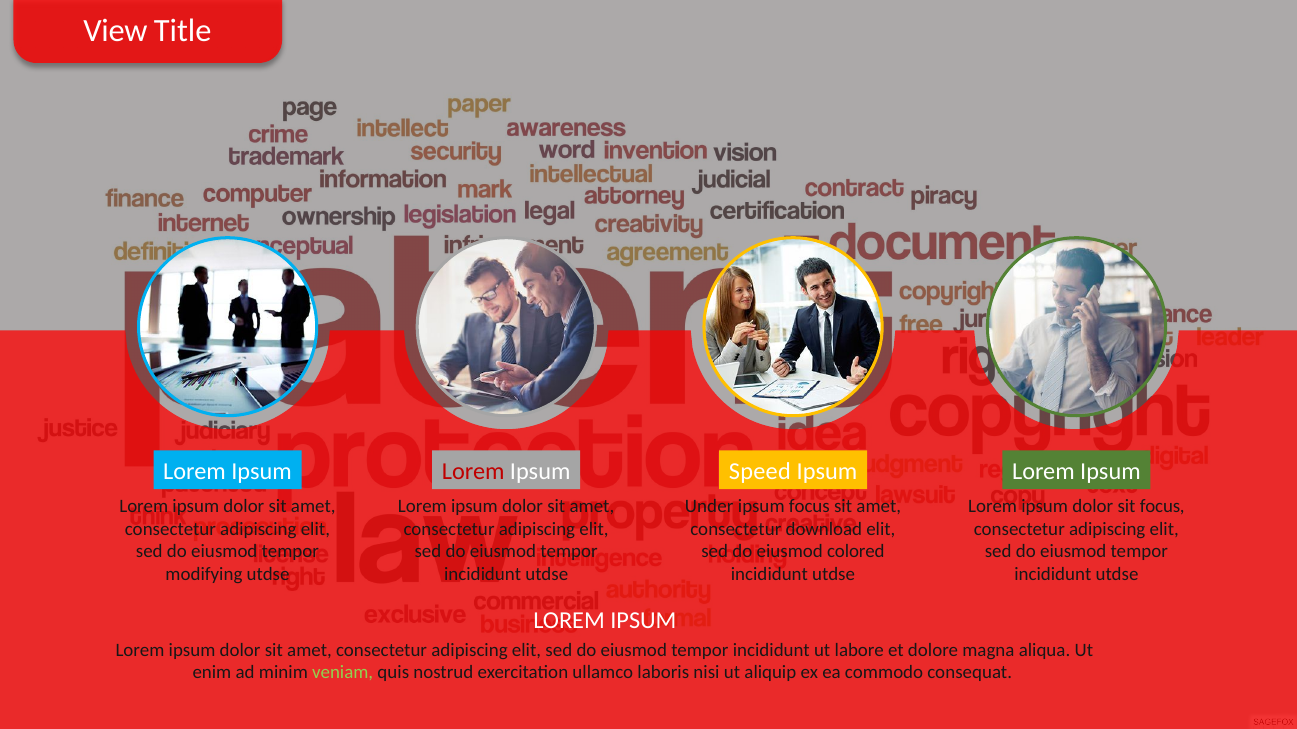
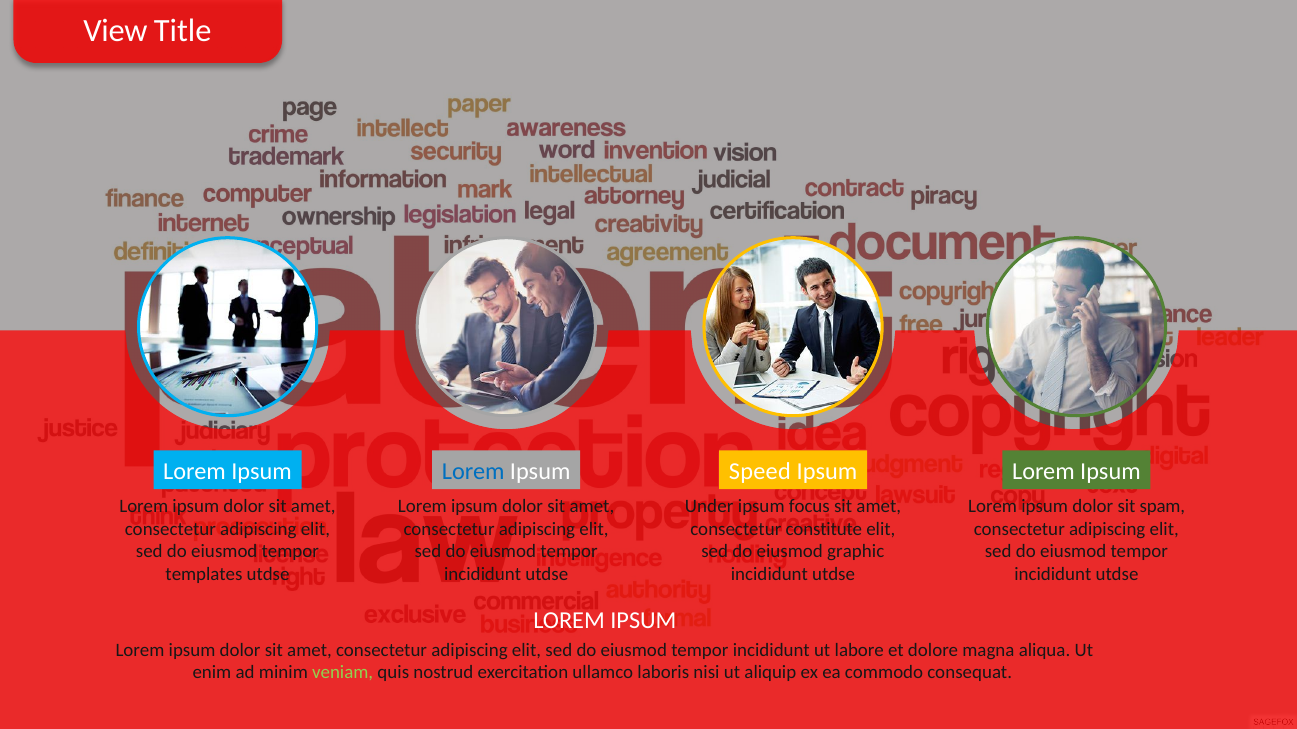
Lorem at (473, 472) colour: red -> blue
sit focus: focus -> spam
download: download -> constitute
colored: colored -> graphic
modifying: modifying -> templates
